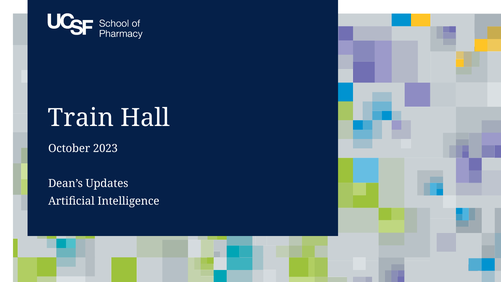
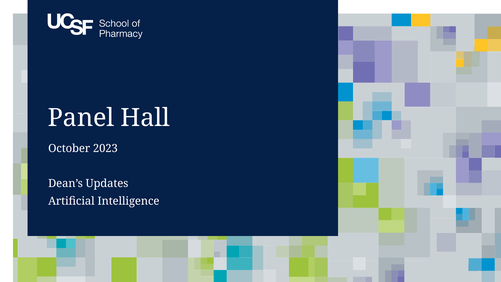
Train: Train -> Panel
